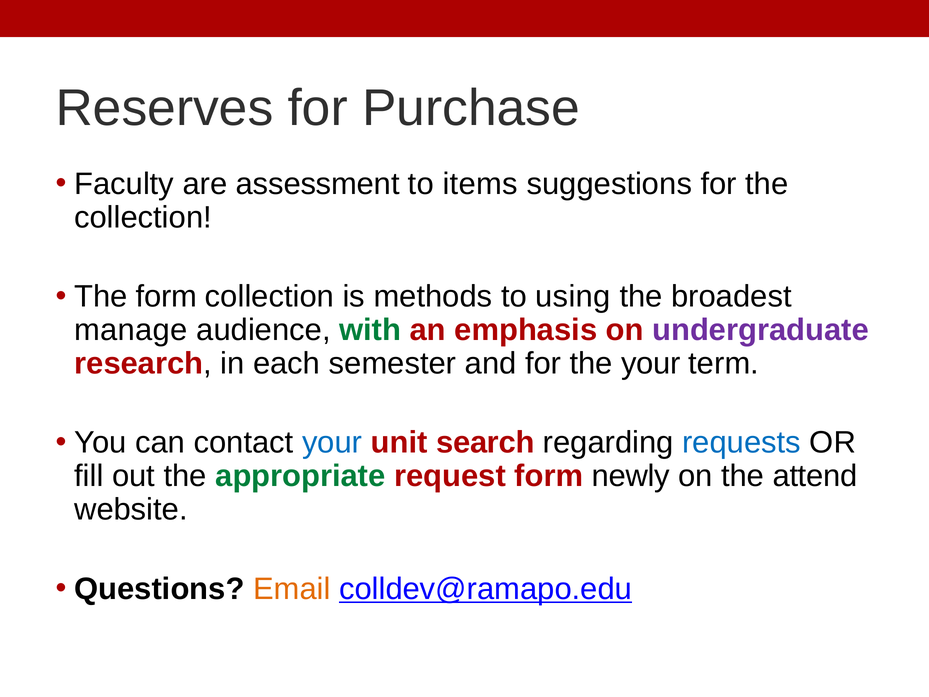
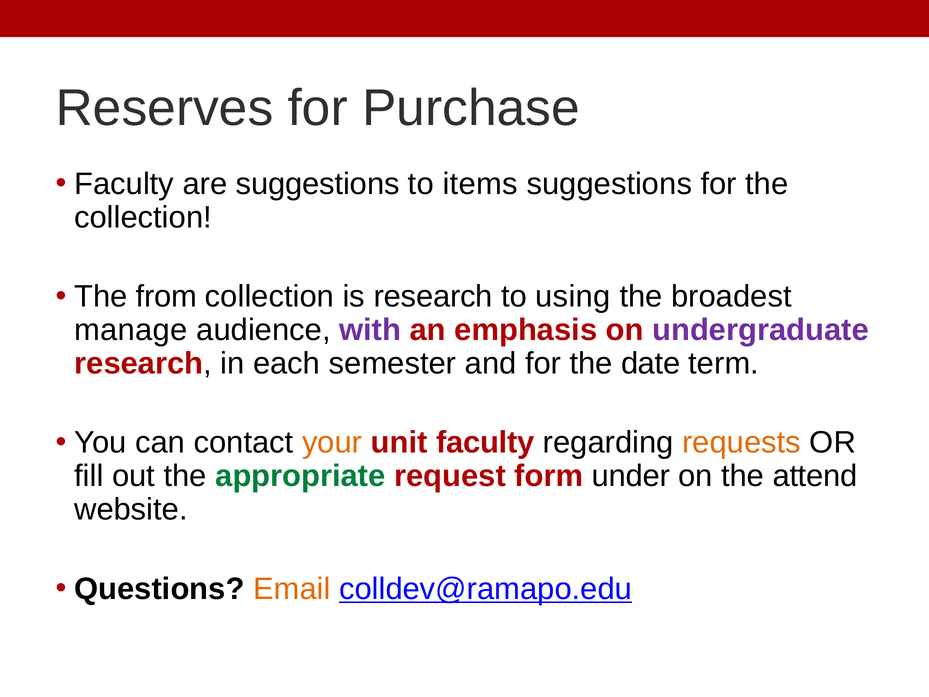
are assessment: assessment -> suggestions
The form: form -> from
is methods: methods -> research
with colour: green -> purple
the your: your -> date
your at (332, 442) colour: blue -> orange
unit search: search -> faculty
requests colour: blue -> orange
newly: newly -> under
